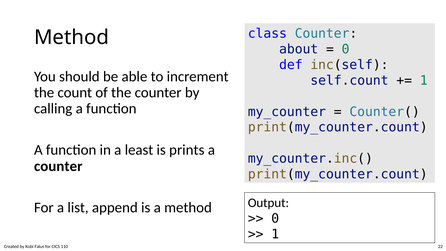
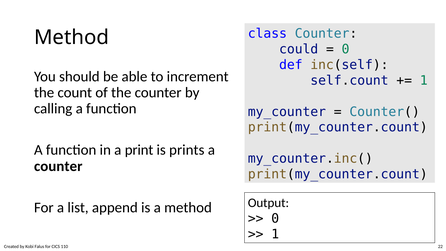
about: about -> could
least: least -> print
